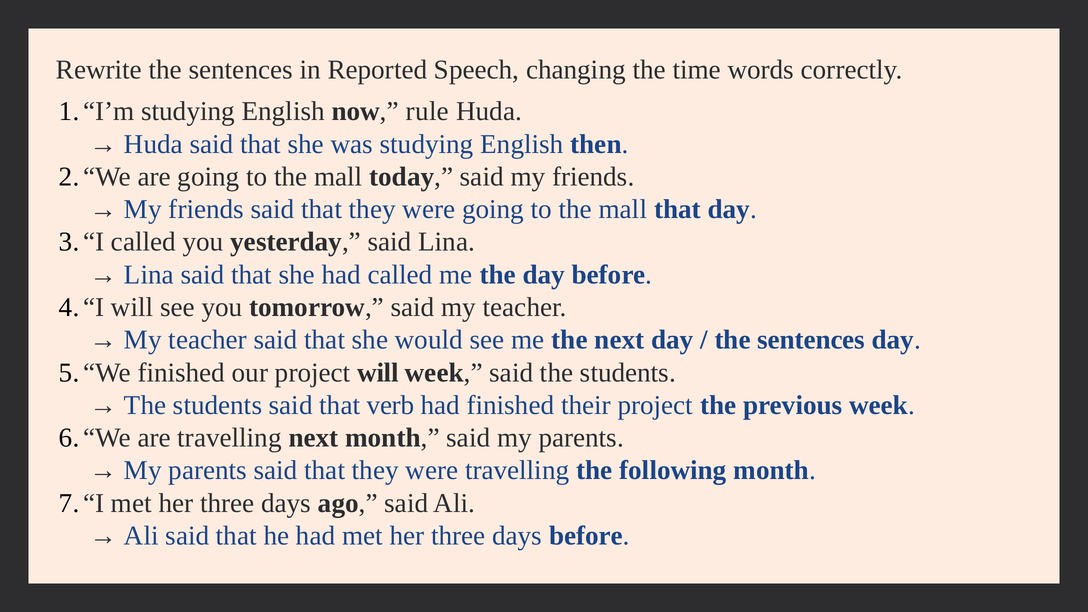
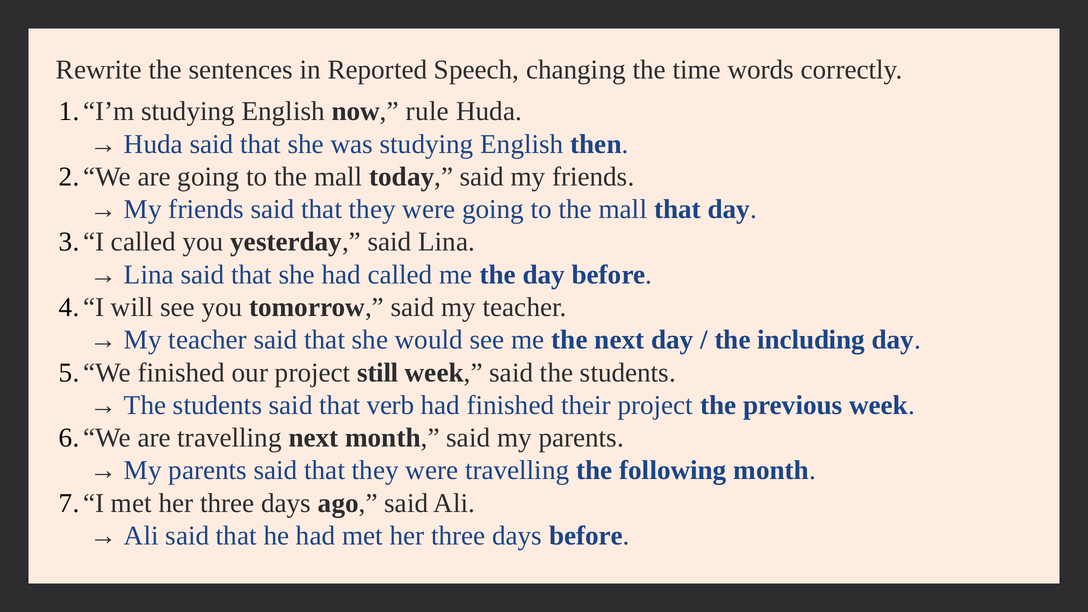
sentences at (811, 340): sentences -> including
project will: will -> still
